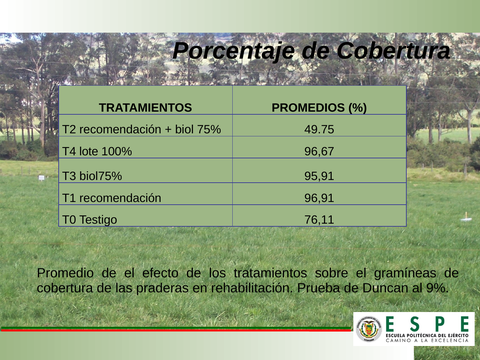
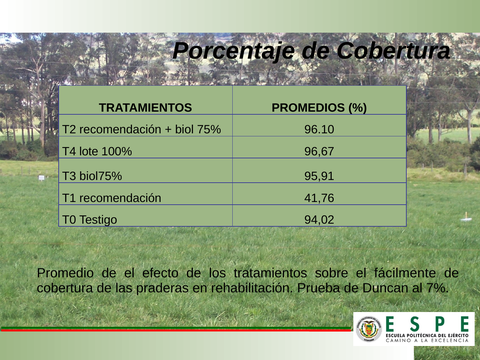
49.75: 49.75 -> 96.10
96,91: 96,91 -> 41,76
76,11: 76,11 -> 94,02
gramíneas: gramíneas -> fácilmente
9%: 9% -> 7%
